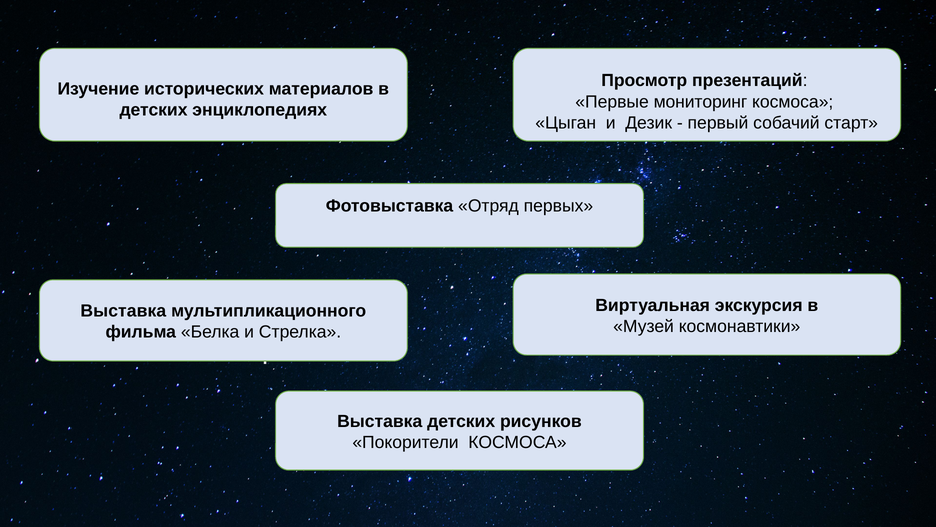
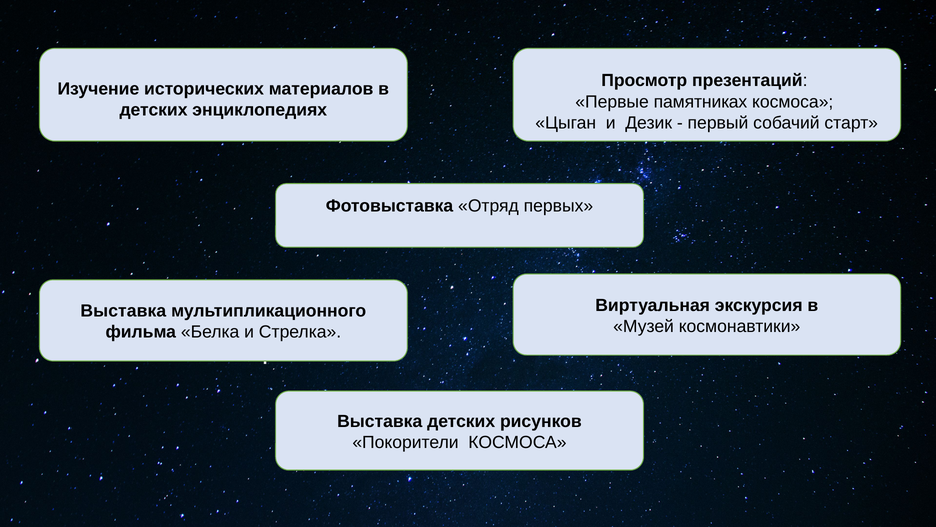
мониторинг: мониторинг -> памятниках
